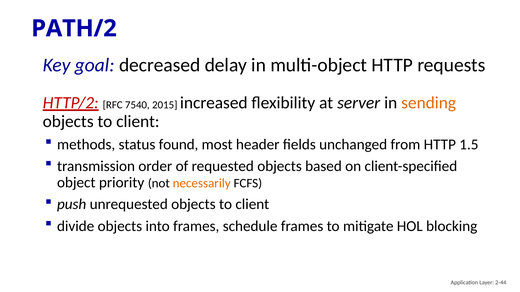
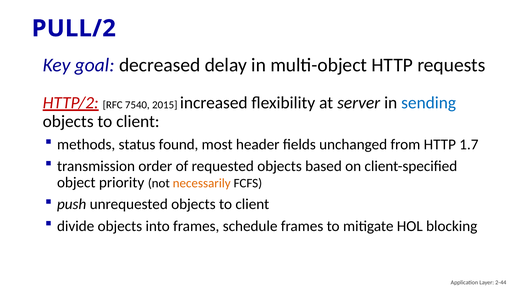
PATH/2: PATH/2 -> PULL/2
sending colour: orange -> blue
1.5: 1.5 -> 1.7
